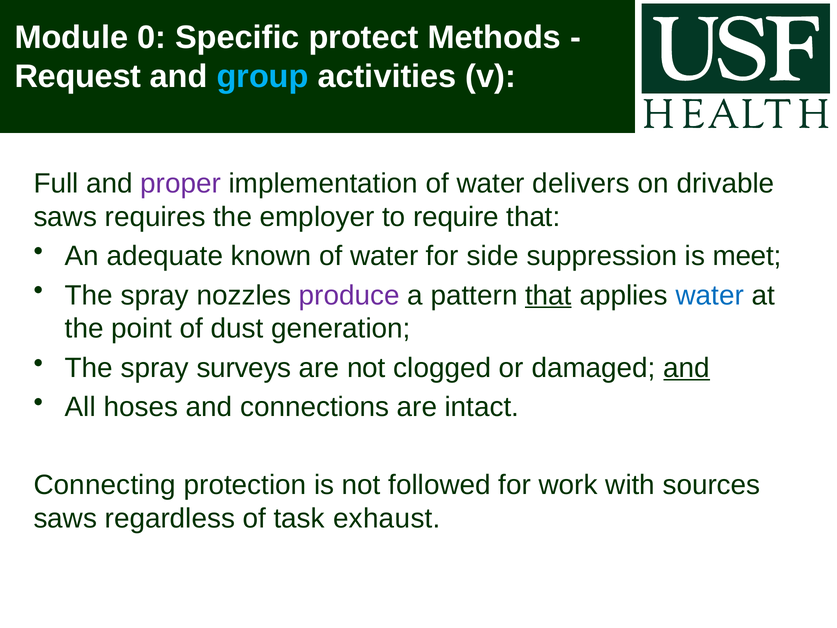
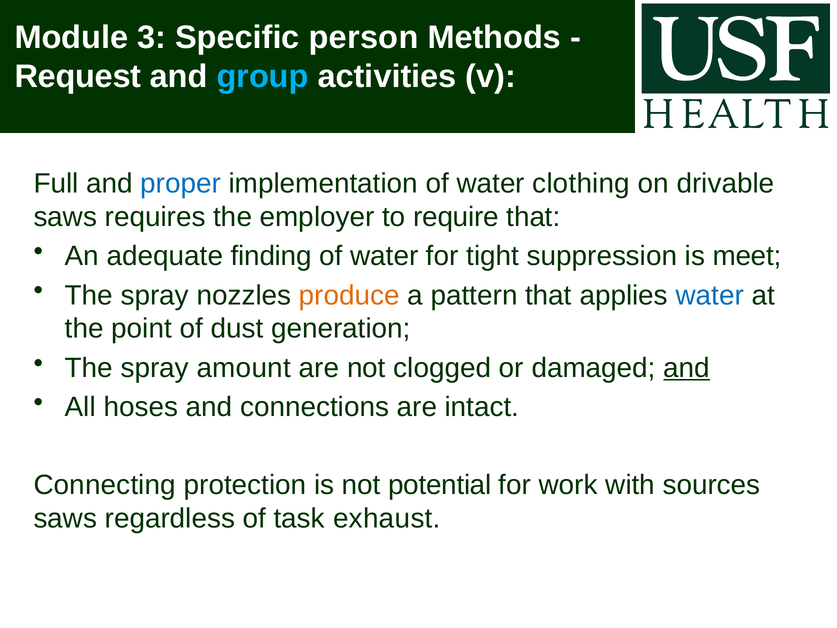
0: 0 -> 3
protect: protect -> person
proper colour: purple -> blue
delivers: delivers -> clothing
known: known -> finding
side: side -> tight
produce colour: purple -> orange
that at (548, 295) underline: present -> none
surveys: surveys -> amount
followed: followed -> potential
